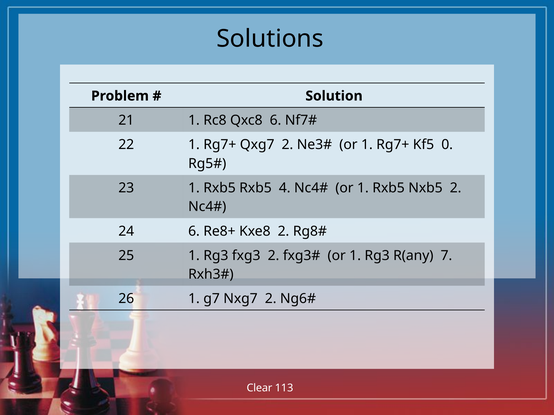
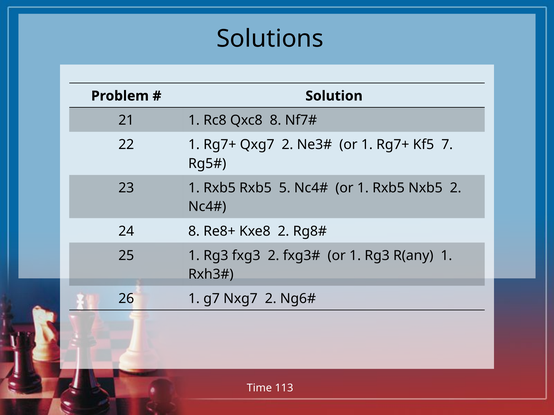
Qxc8 6: 6 -> 8
0: 0 -> 7
4: 4 -> 5
24 6: 6 -> 8
R(any 7: 7 -> 1
Clear: Clear -> Time
